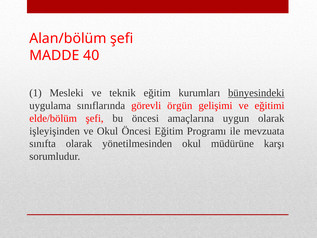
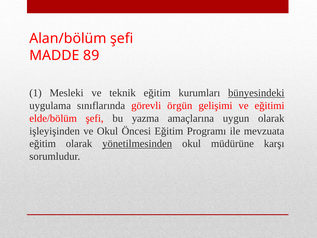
40: 40 -> 89
bu öncesi: öncesi -> yazma
sınıfta at (43, 144): sınıfta -> eğitim
yönetilmesinden underline: none -> present
